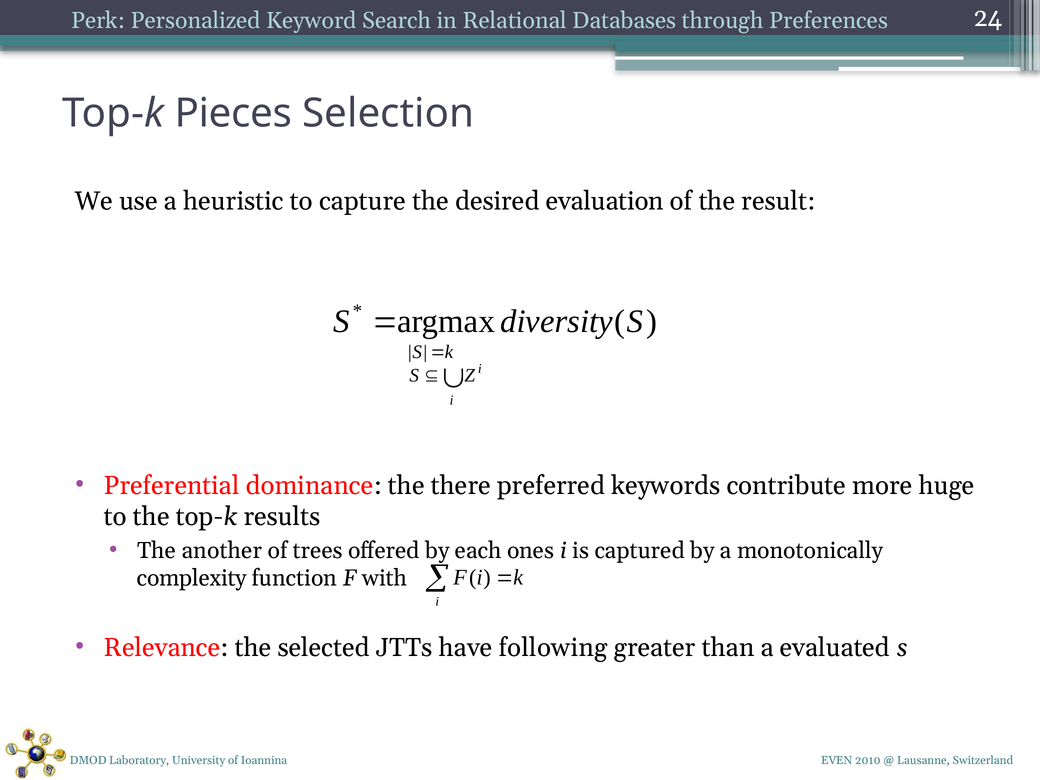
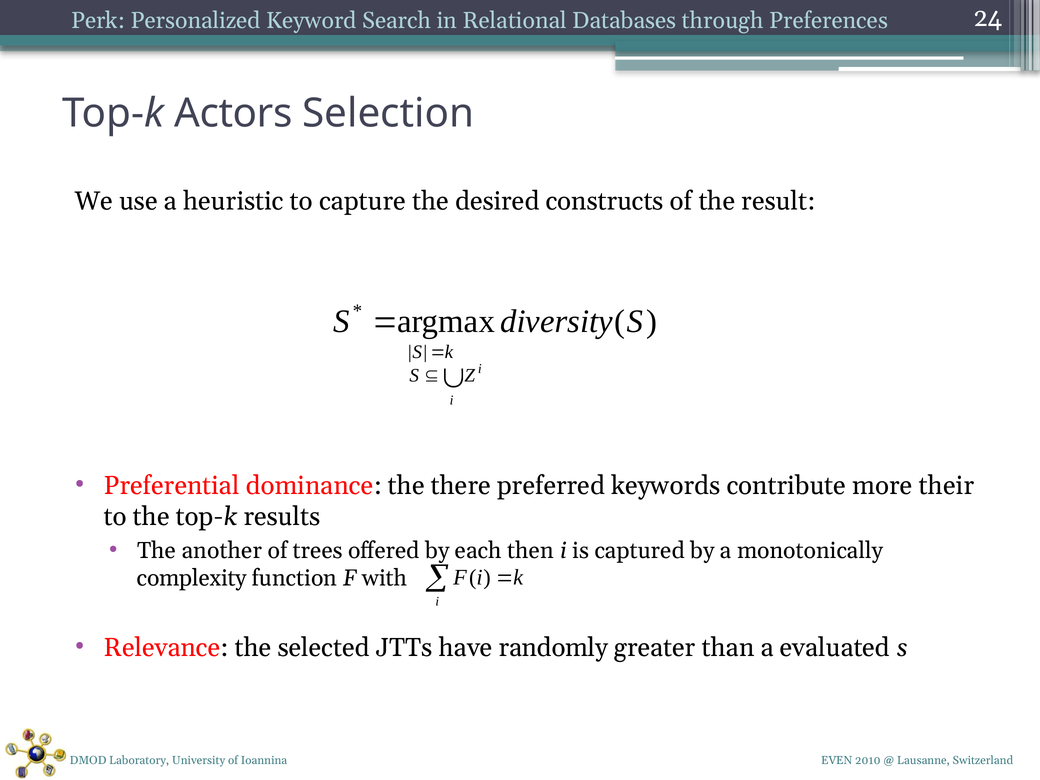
Pieces: Pieces -> Actors
evaluation: evaluation -> constructs
huge: huge -> their
ones: ones -> then
following: following -> randomly
